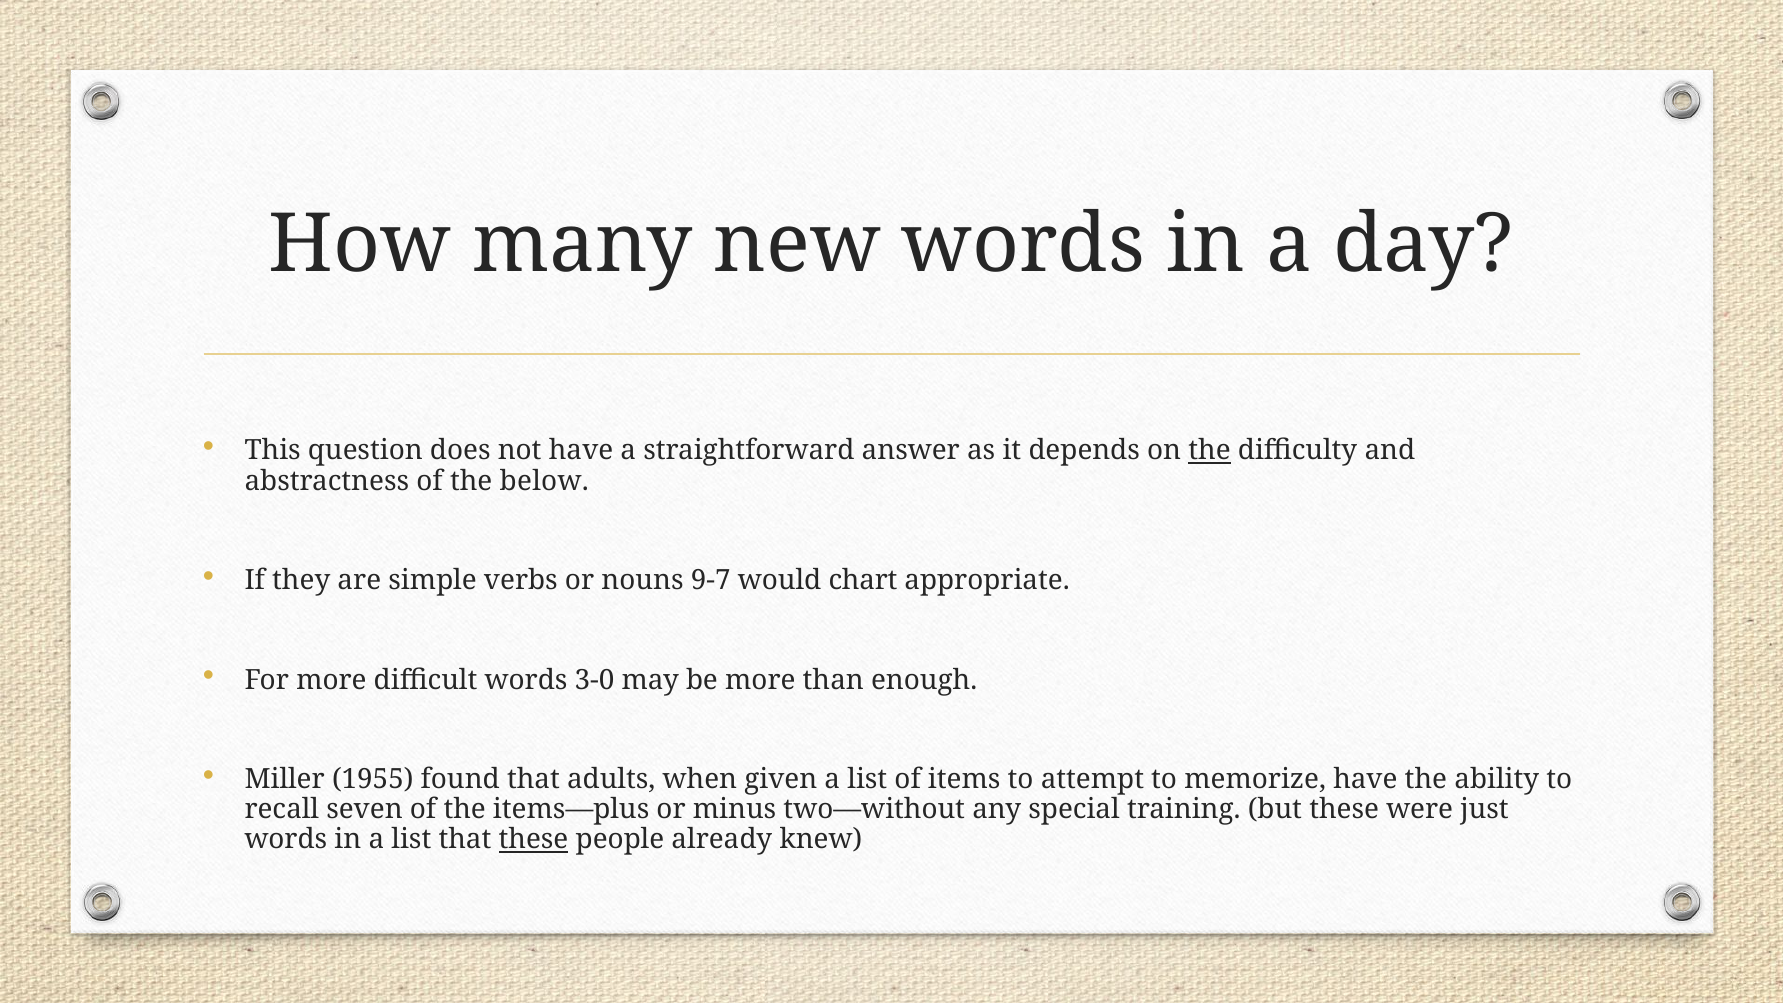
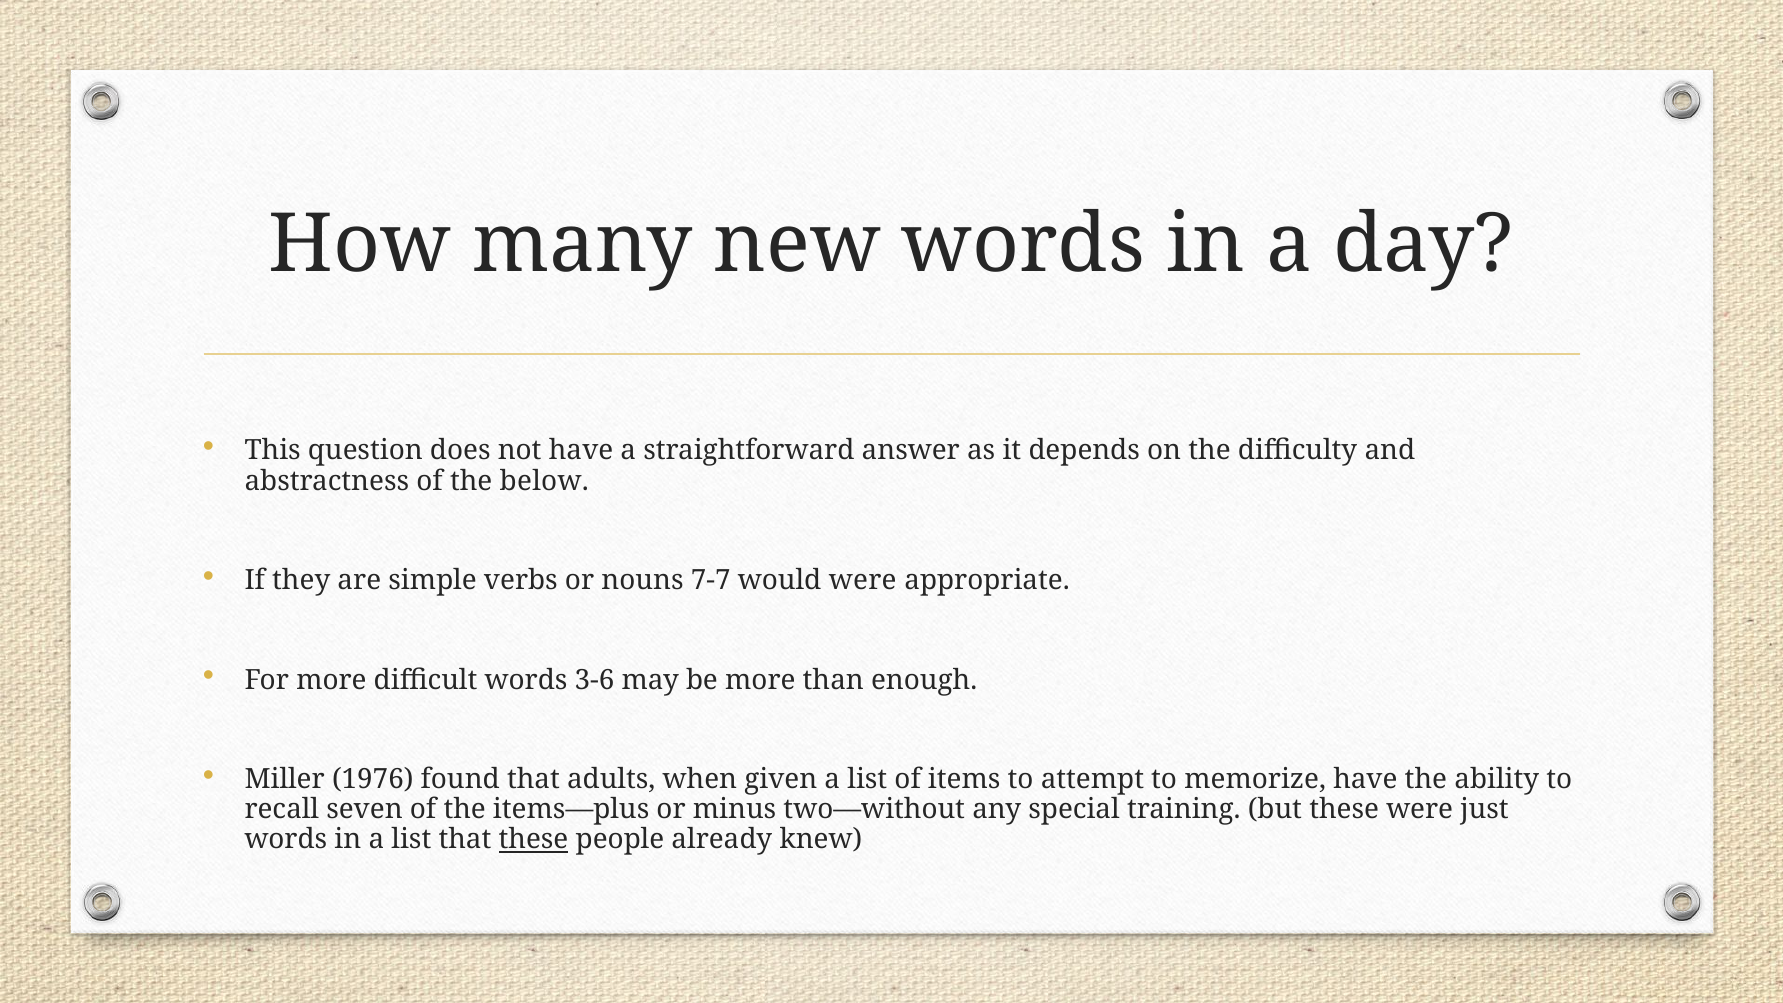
the at (1210, 451) underline: present -> none
9-7: 9-7 -> 7-7
would chart: chart -> were
3-0: 3-0 -> 3-6
1955: 1955 -> 1976
